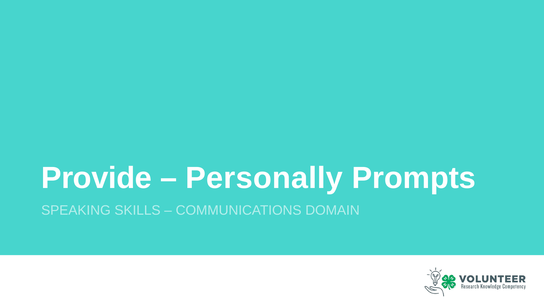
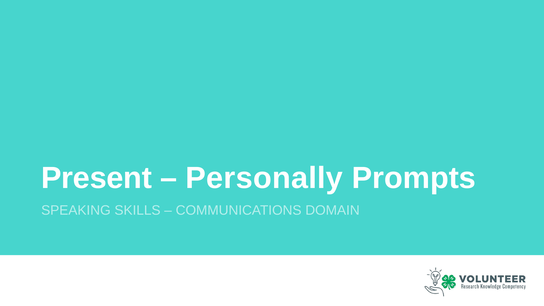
Provide: Provide -> Present
